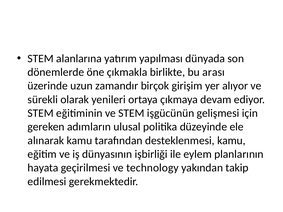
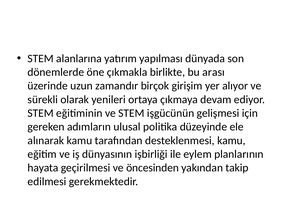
technology: technology -> öncesinden
